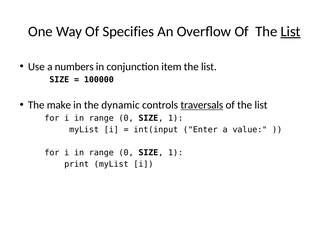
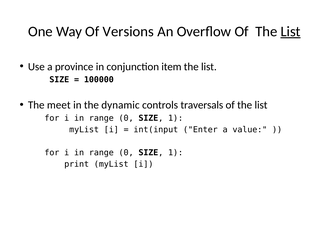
Specifies: Specifies -> Versions
numbers: numbers -> province
make: make -> meet
traversals underline: present -> none
